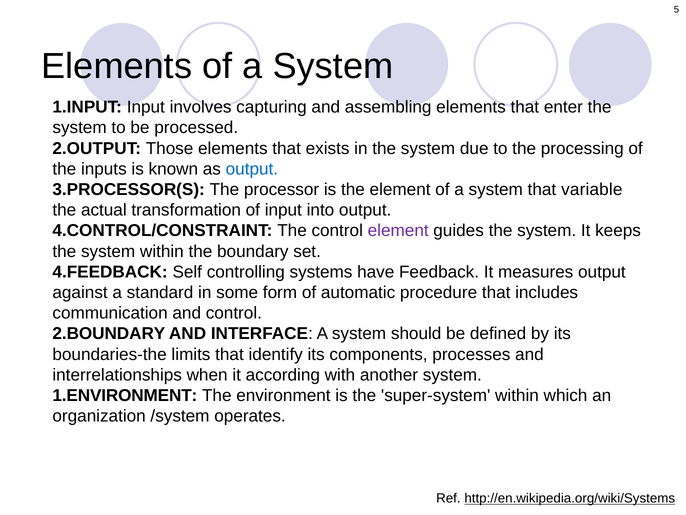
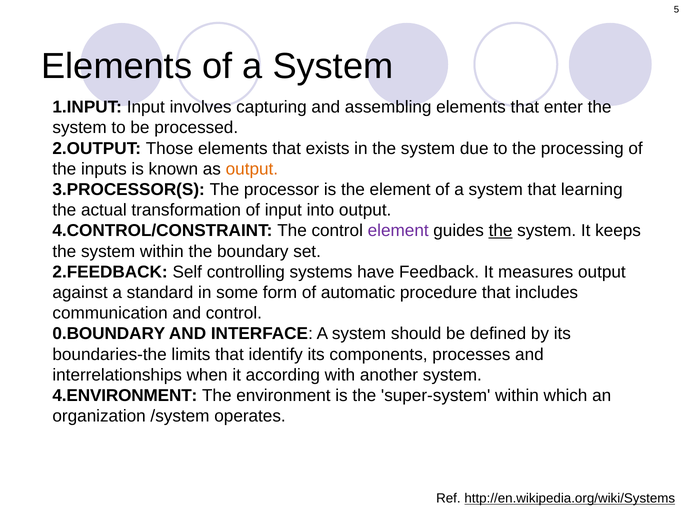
output at (252, 169) colour: blue -> orange
variable: variable -> learning
the at (501, 231) underline: none -> present
4.FEEDBACK: 4.FEEDBACK -> 2.FEEDBACK
2.BOUNDARY: 2.BOUNDARY -> 0.BOUNDARY
1.ENVIRONMENT: 1.ENVIRONMENT -> 4.ENVIRONMENT
